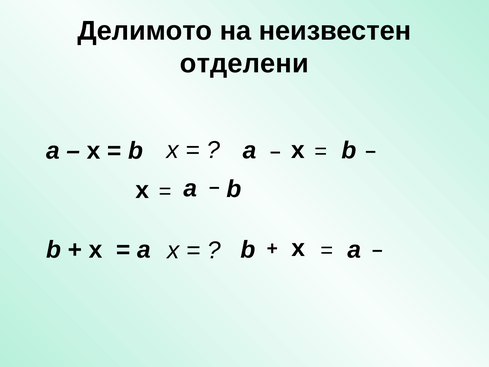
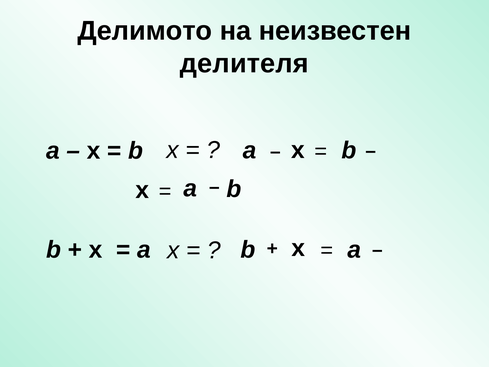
отделени: отделени -> делителя
